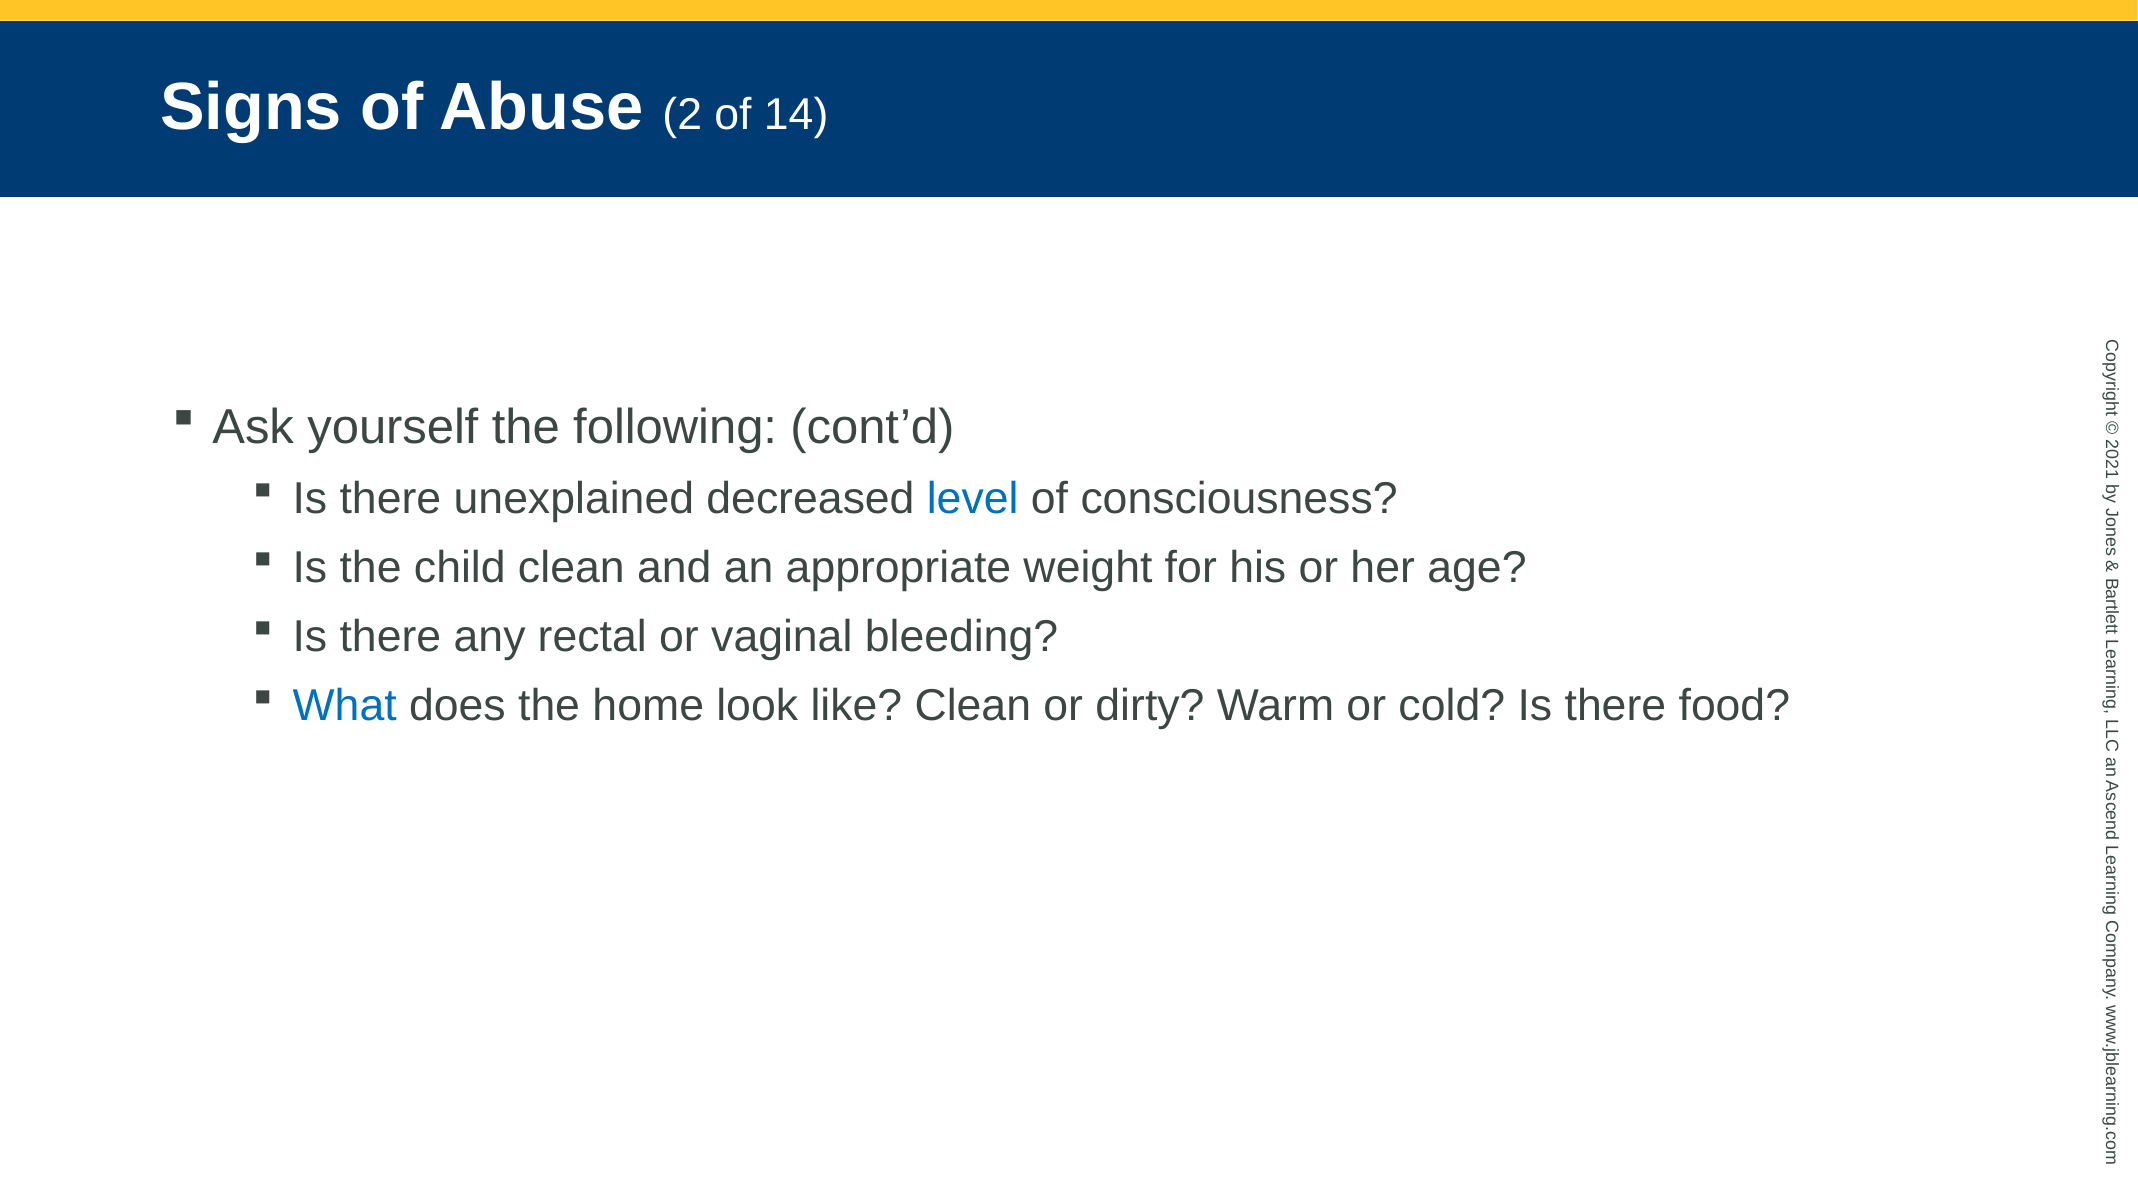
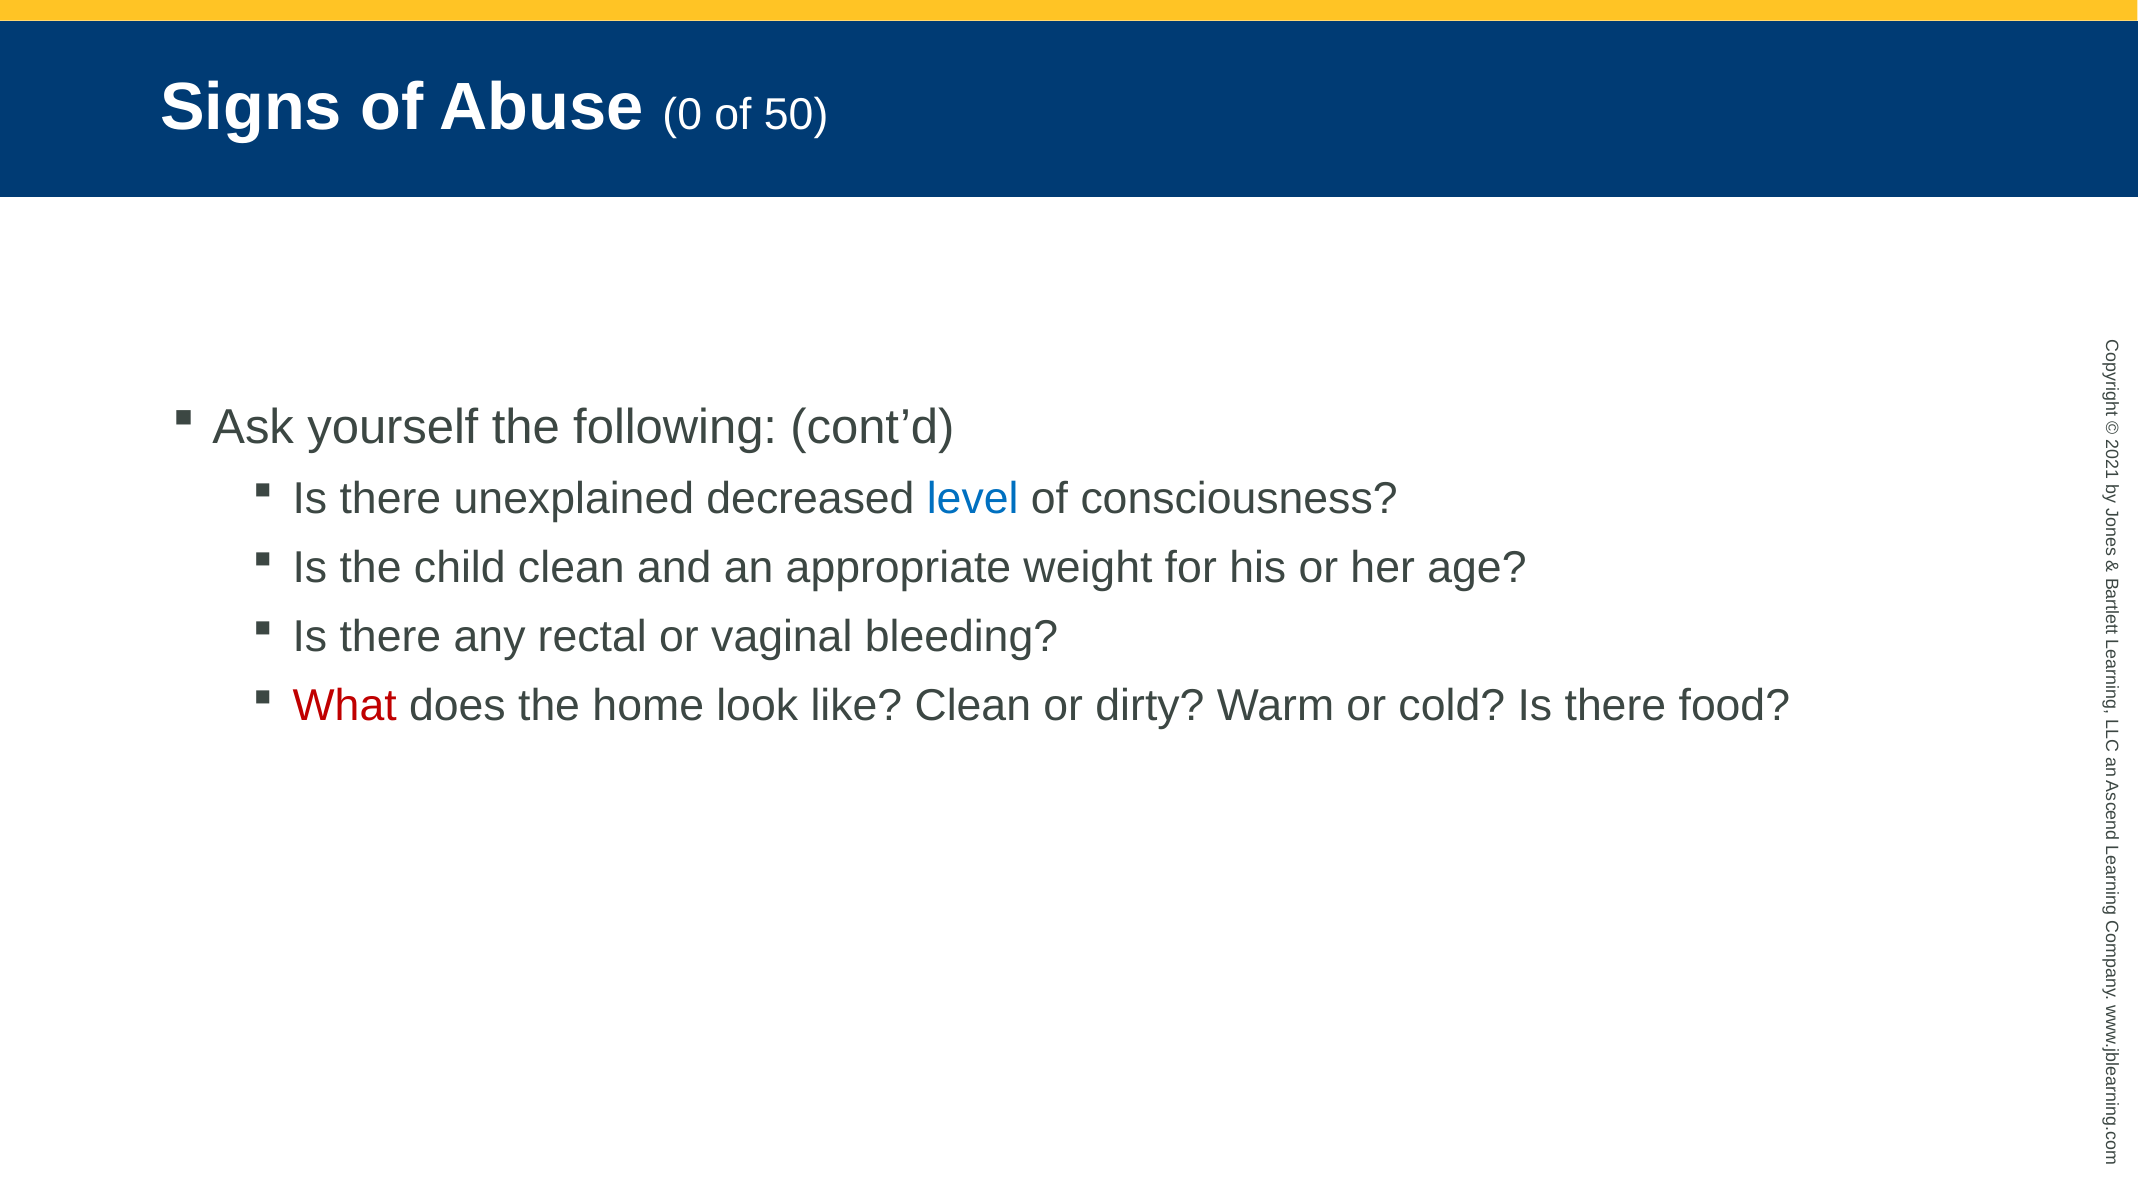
Abuse 2: 2 -> 0
14: 14 -> 50
What colour: blue -> red
